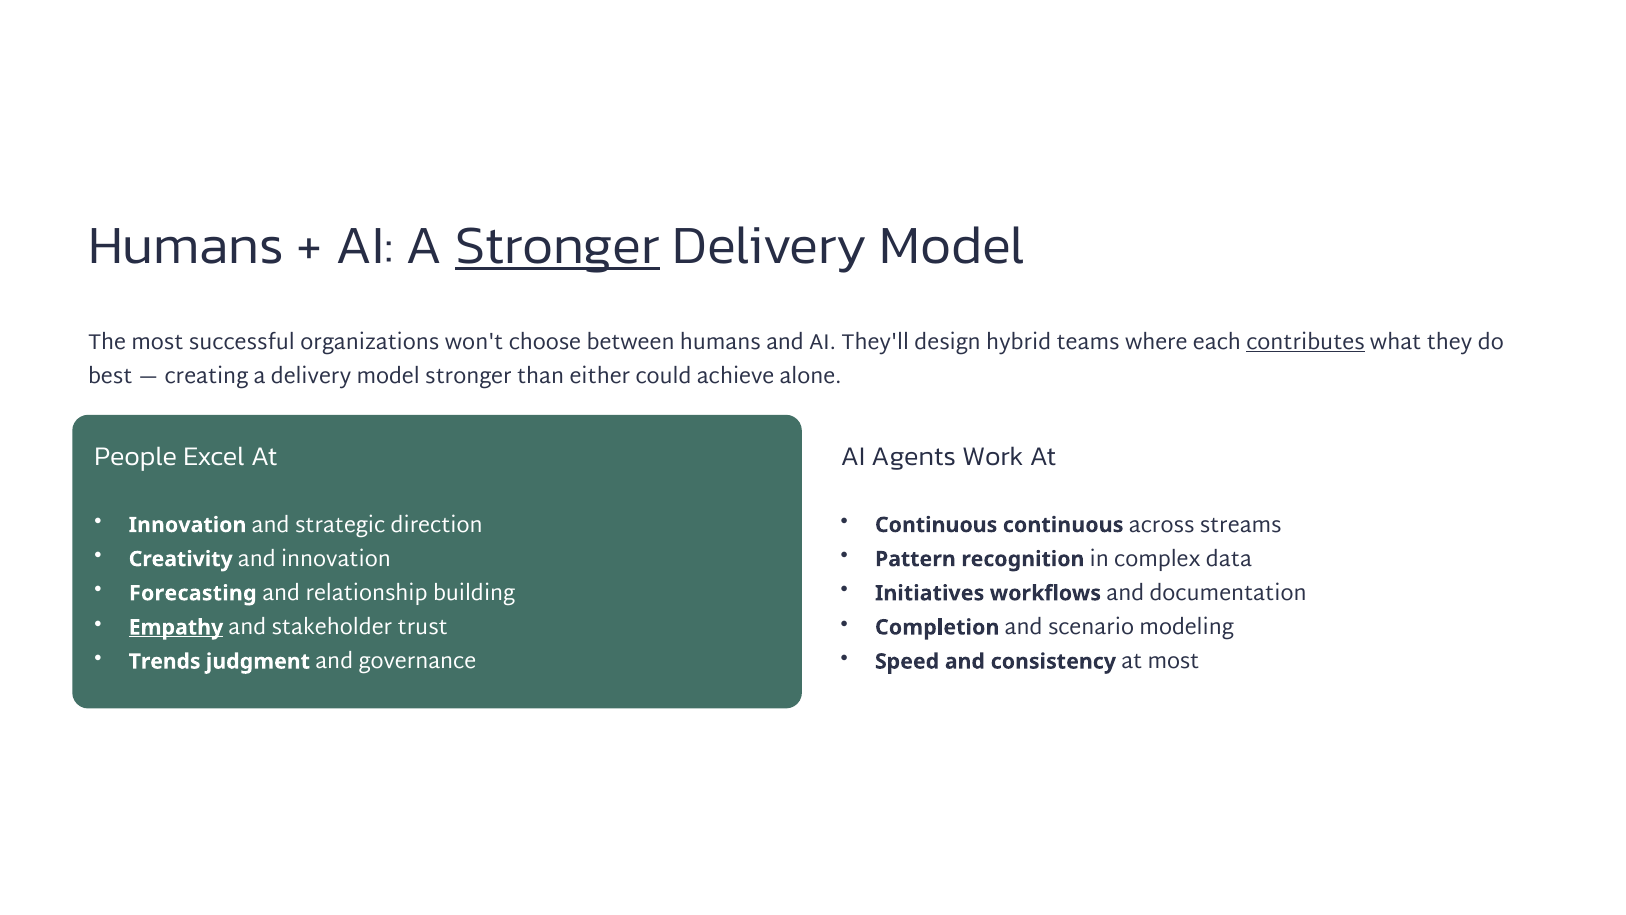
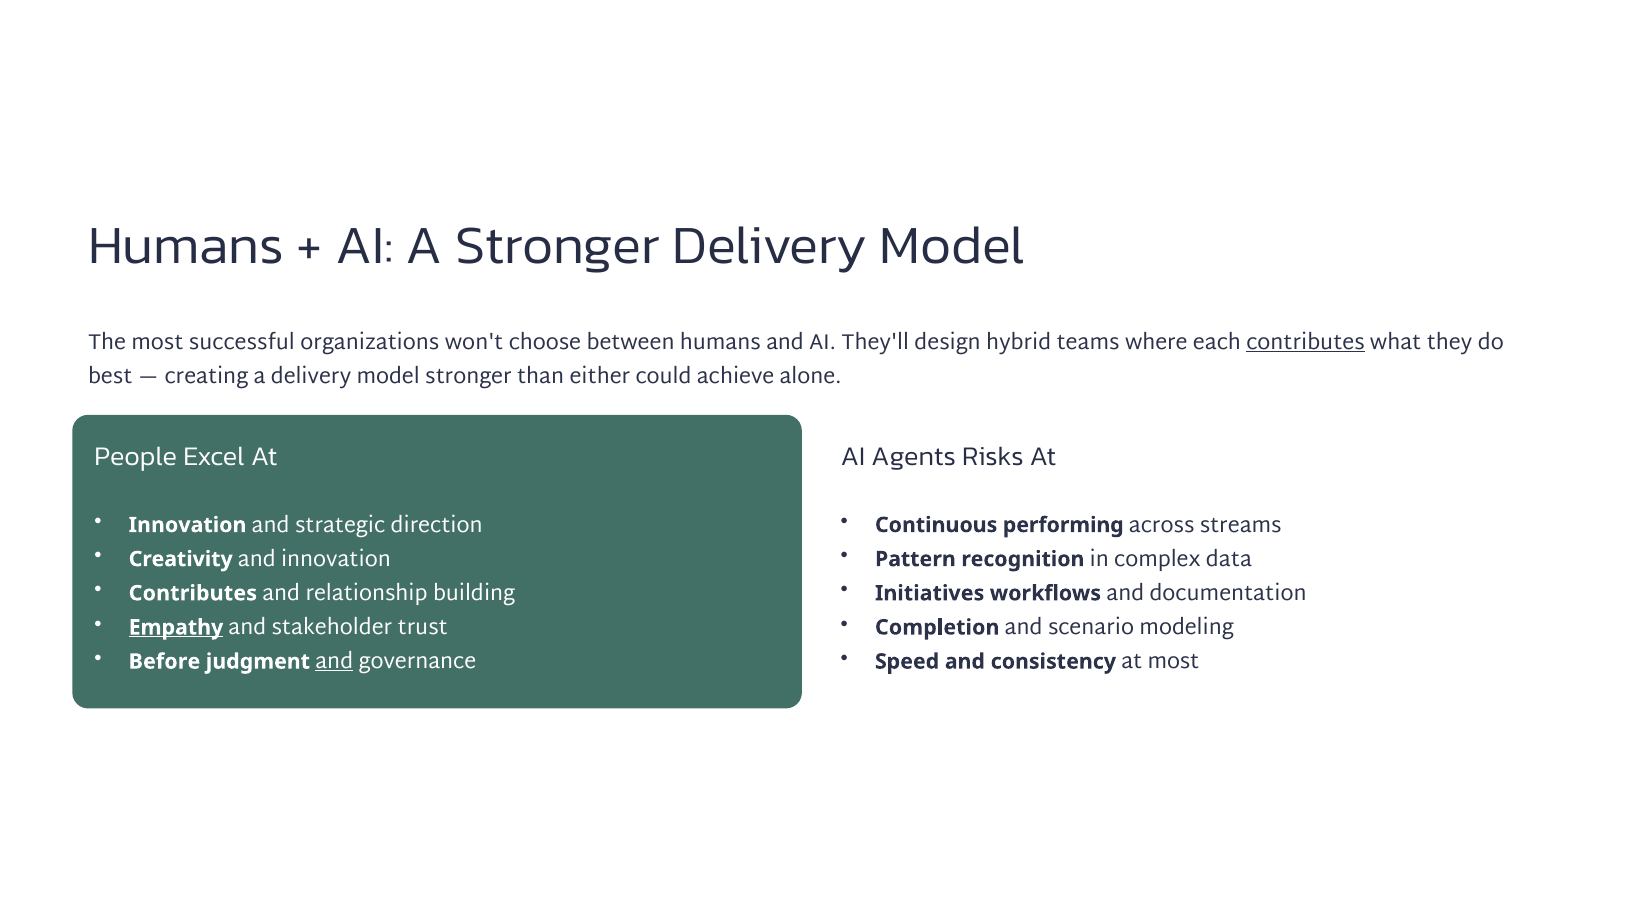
Stronger at (558, 245) underline: present -> none
Work: Work -> Risks
Continuous continuous: continuous -> performing
Forecasting at (193, 593): Forecasting -> Contributes
Trends: Trends -> Before
and at (334, 661) underline: none -> present
